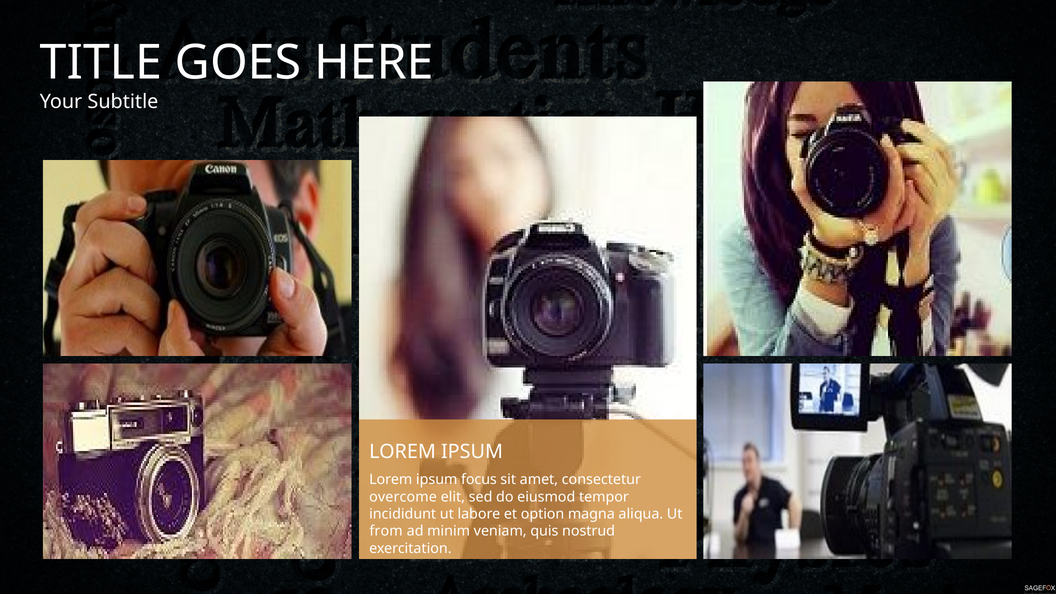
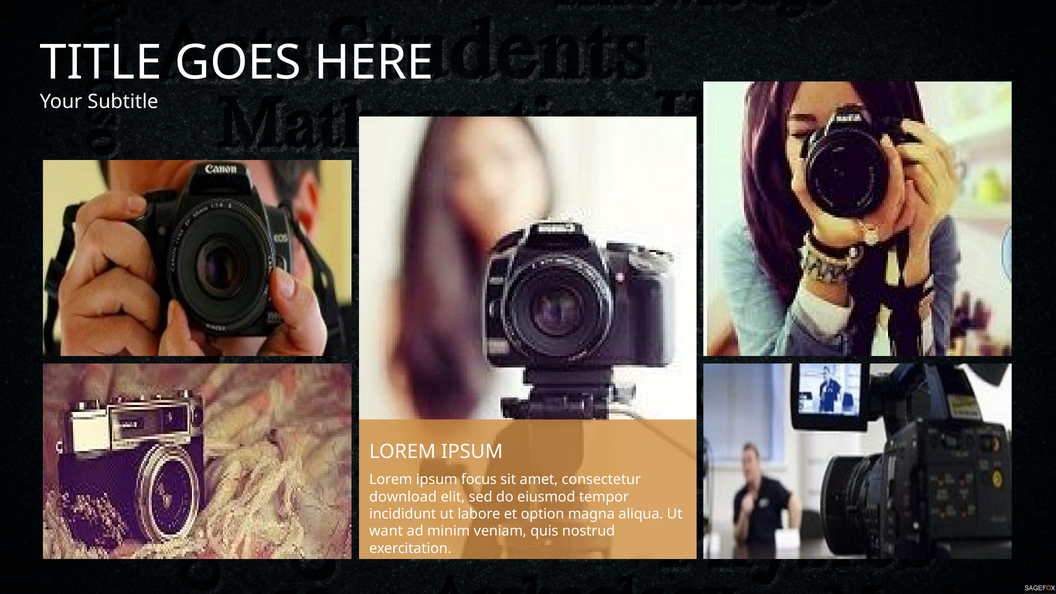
overcome: overcome -> download
from: from -> want
